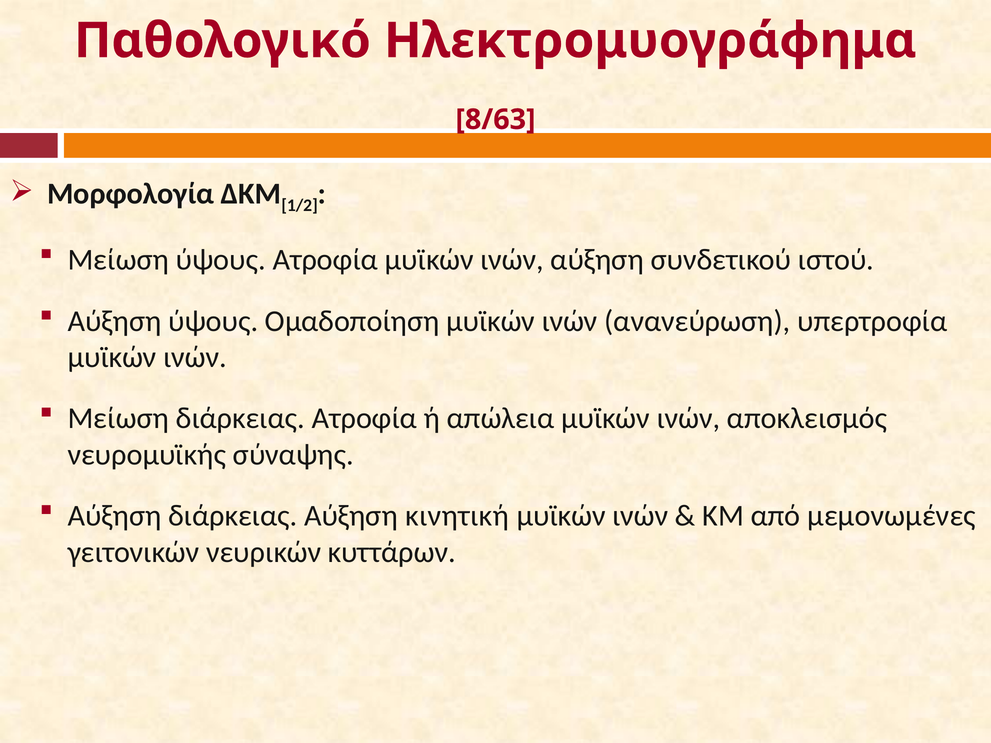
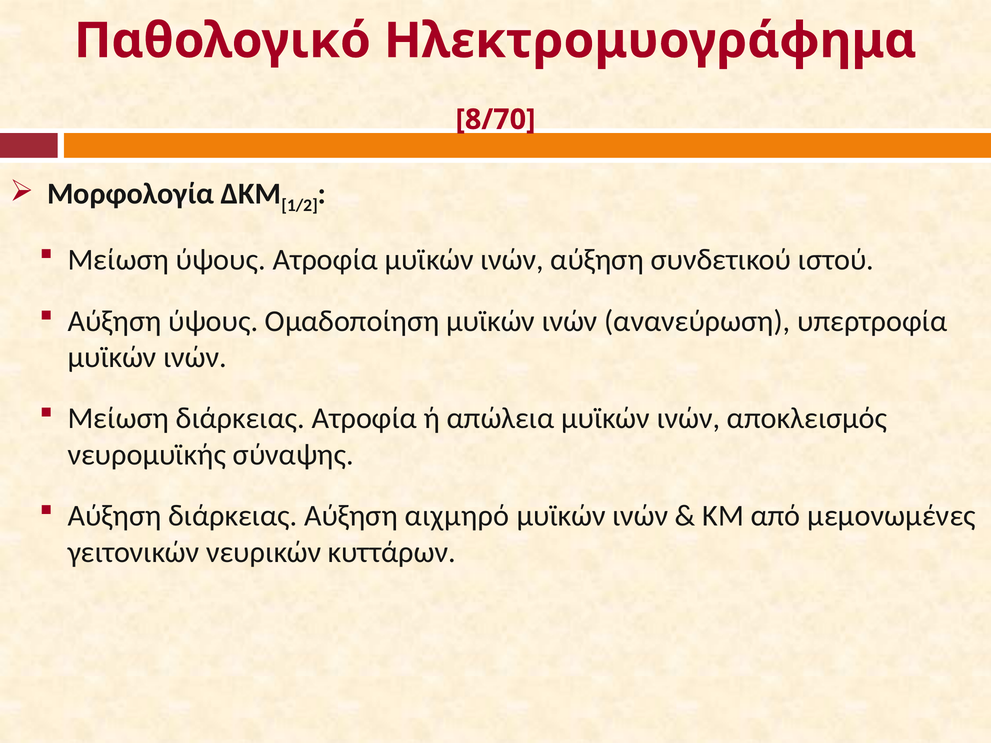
8/63: 8/63 -> 8/70
κινητική: κινητική -> αιχμηρό
